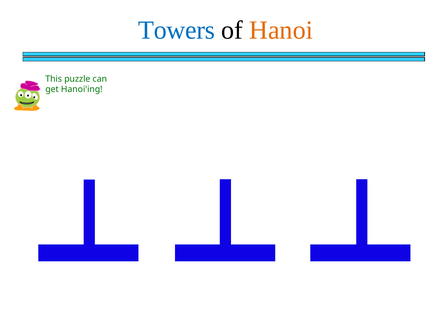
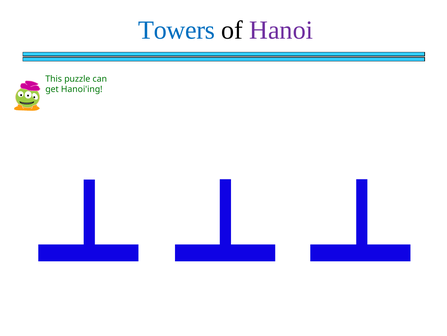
Hanoi colour: orange -> purple
